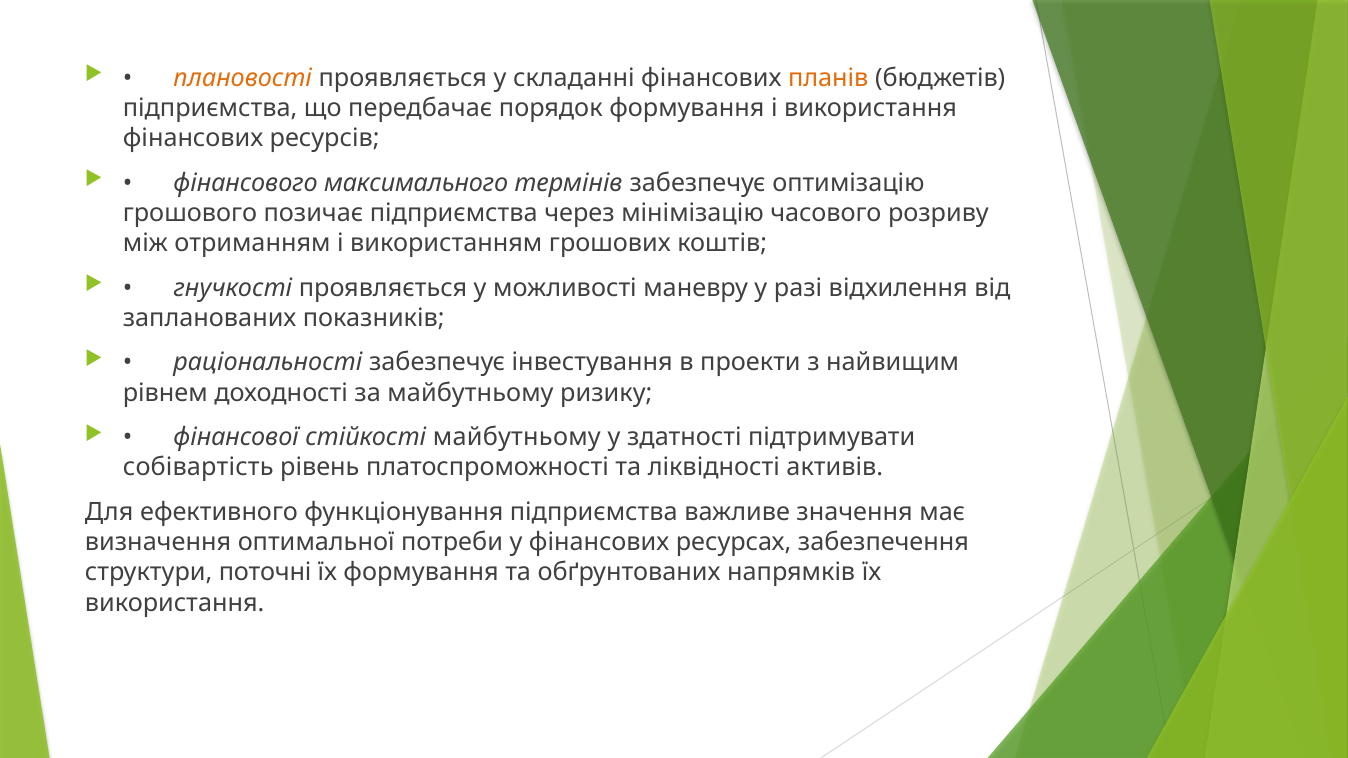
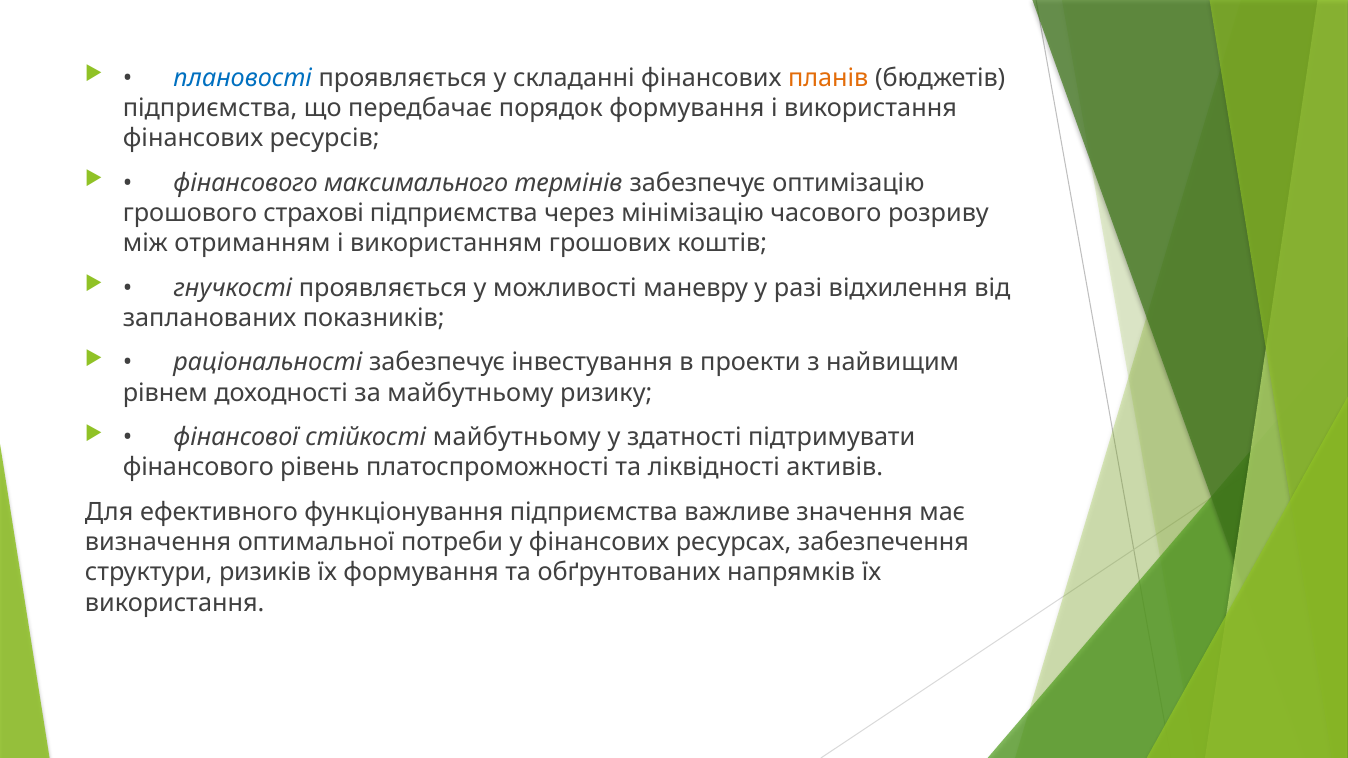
плановості colour: orange -> blue
позичає: позичає -> страхові
собівартість at (198, 468): собівартість -> фінансового
поточні: поточні -> ризиків
